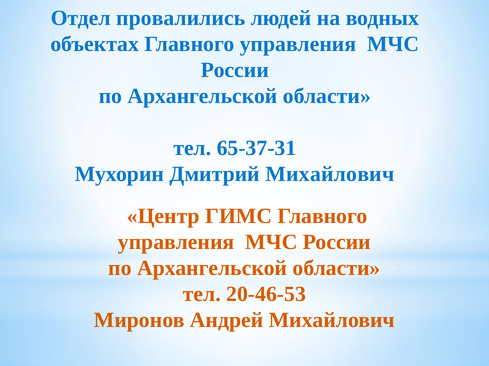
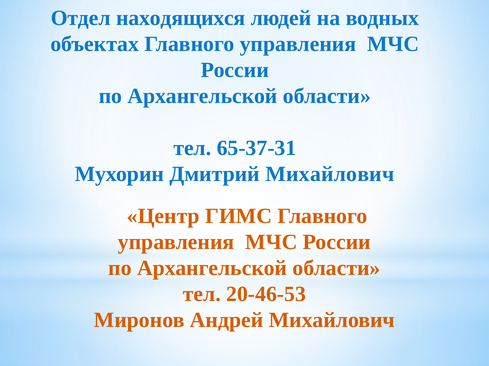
провалились: провалились -> находящихся
